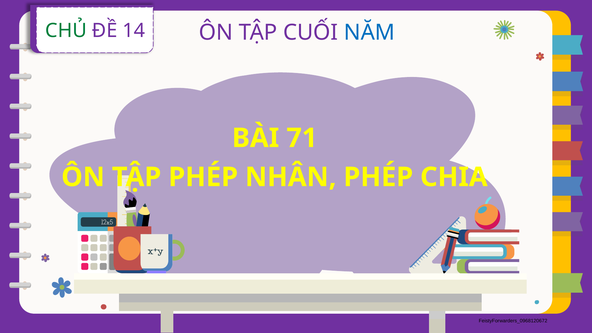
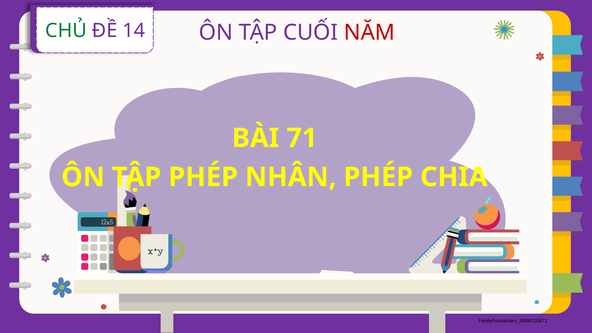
NĂM colour: blue -> red
